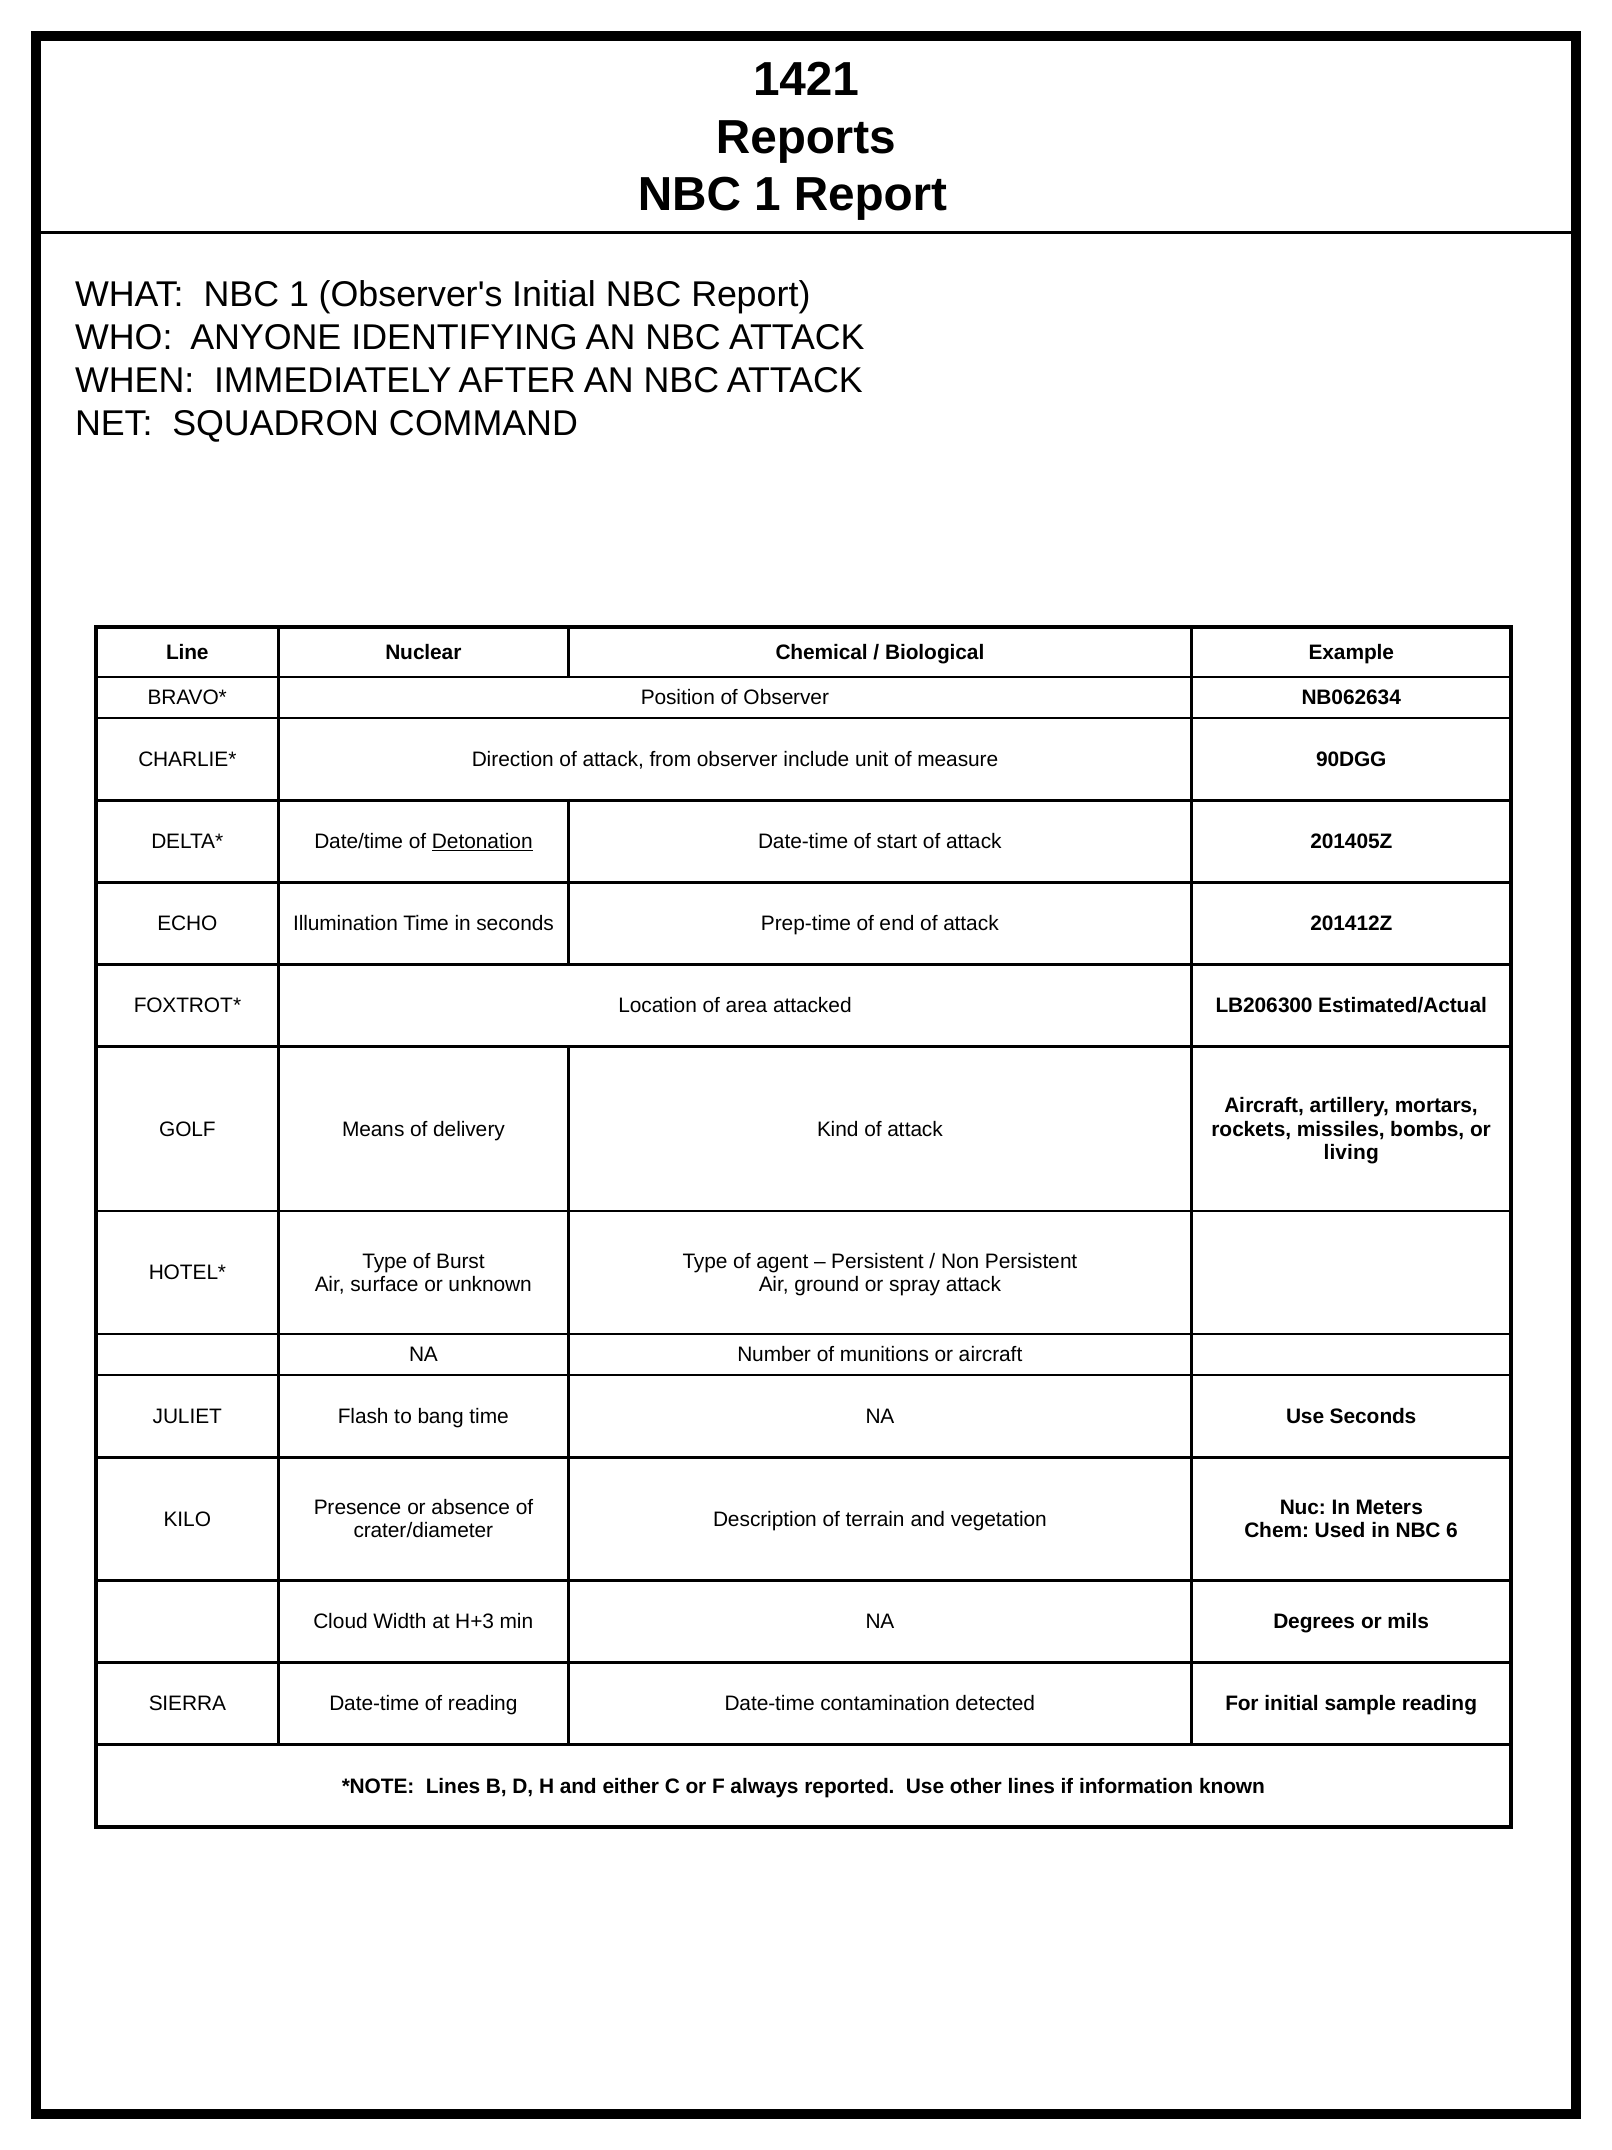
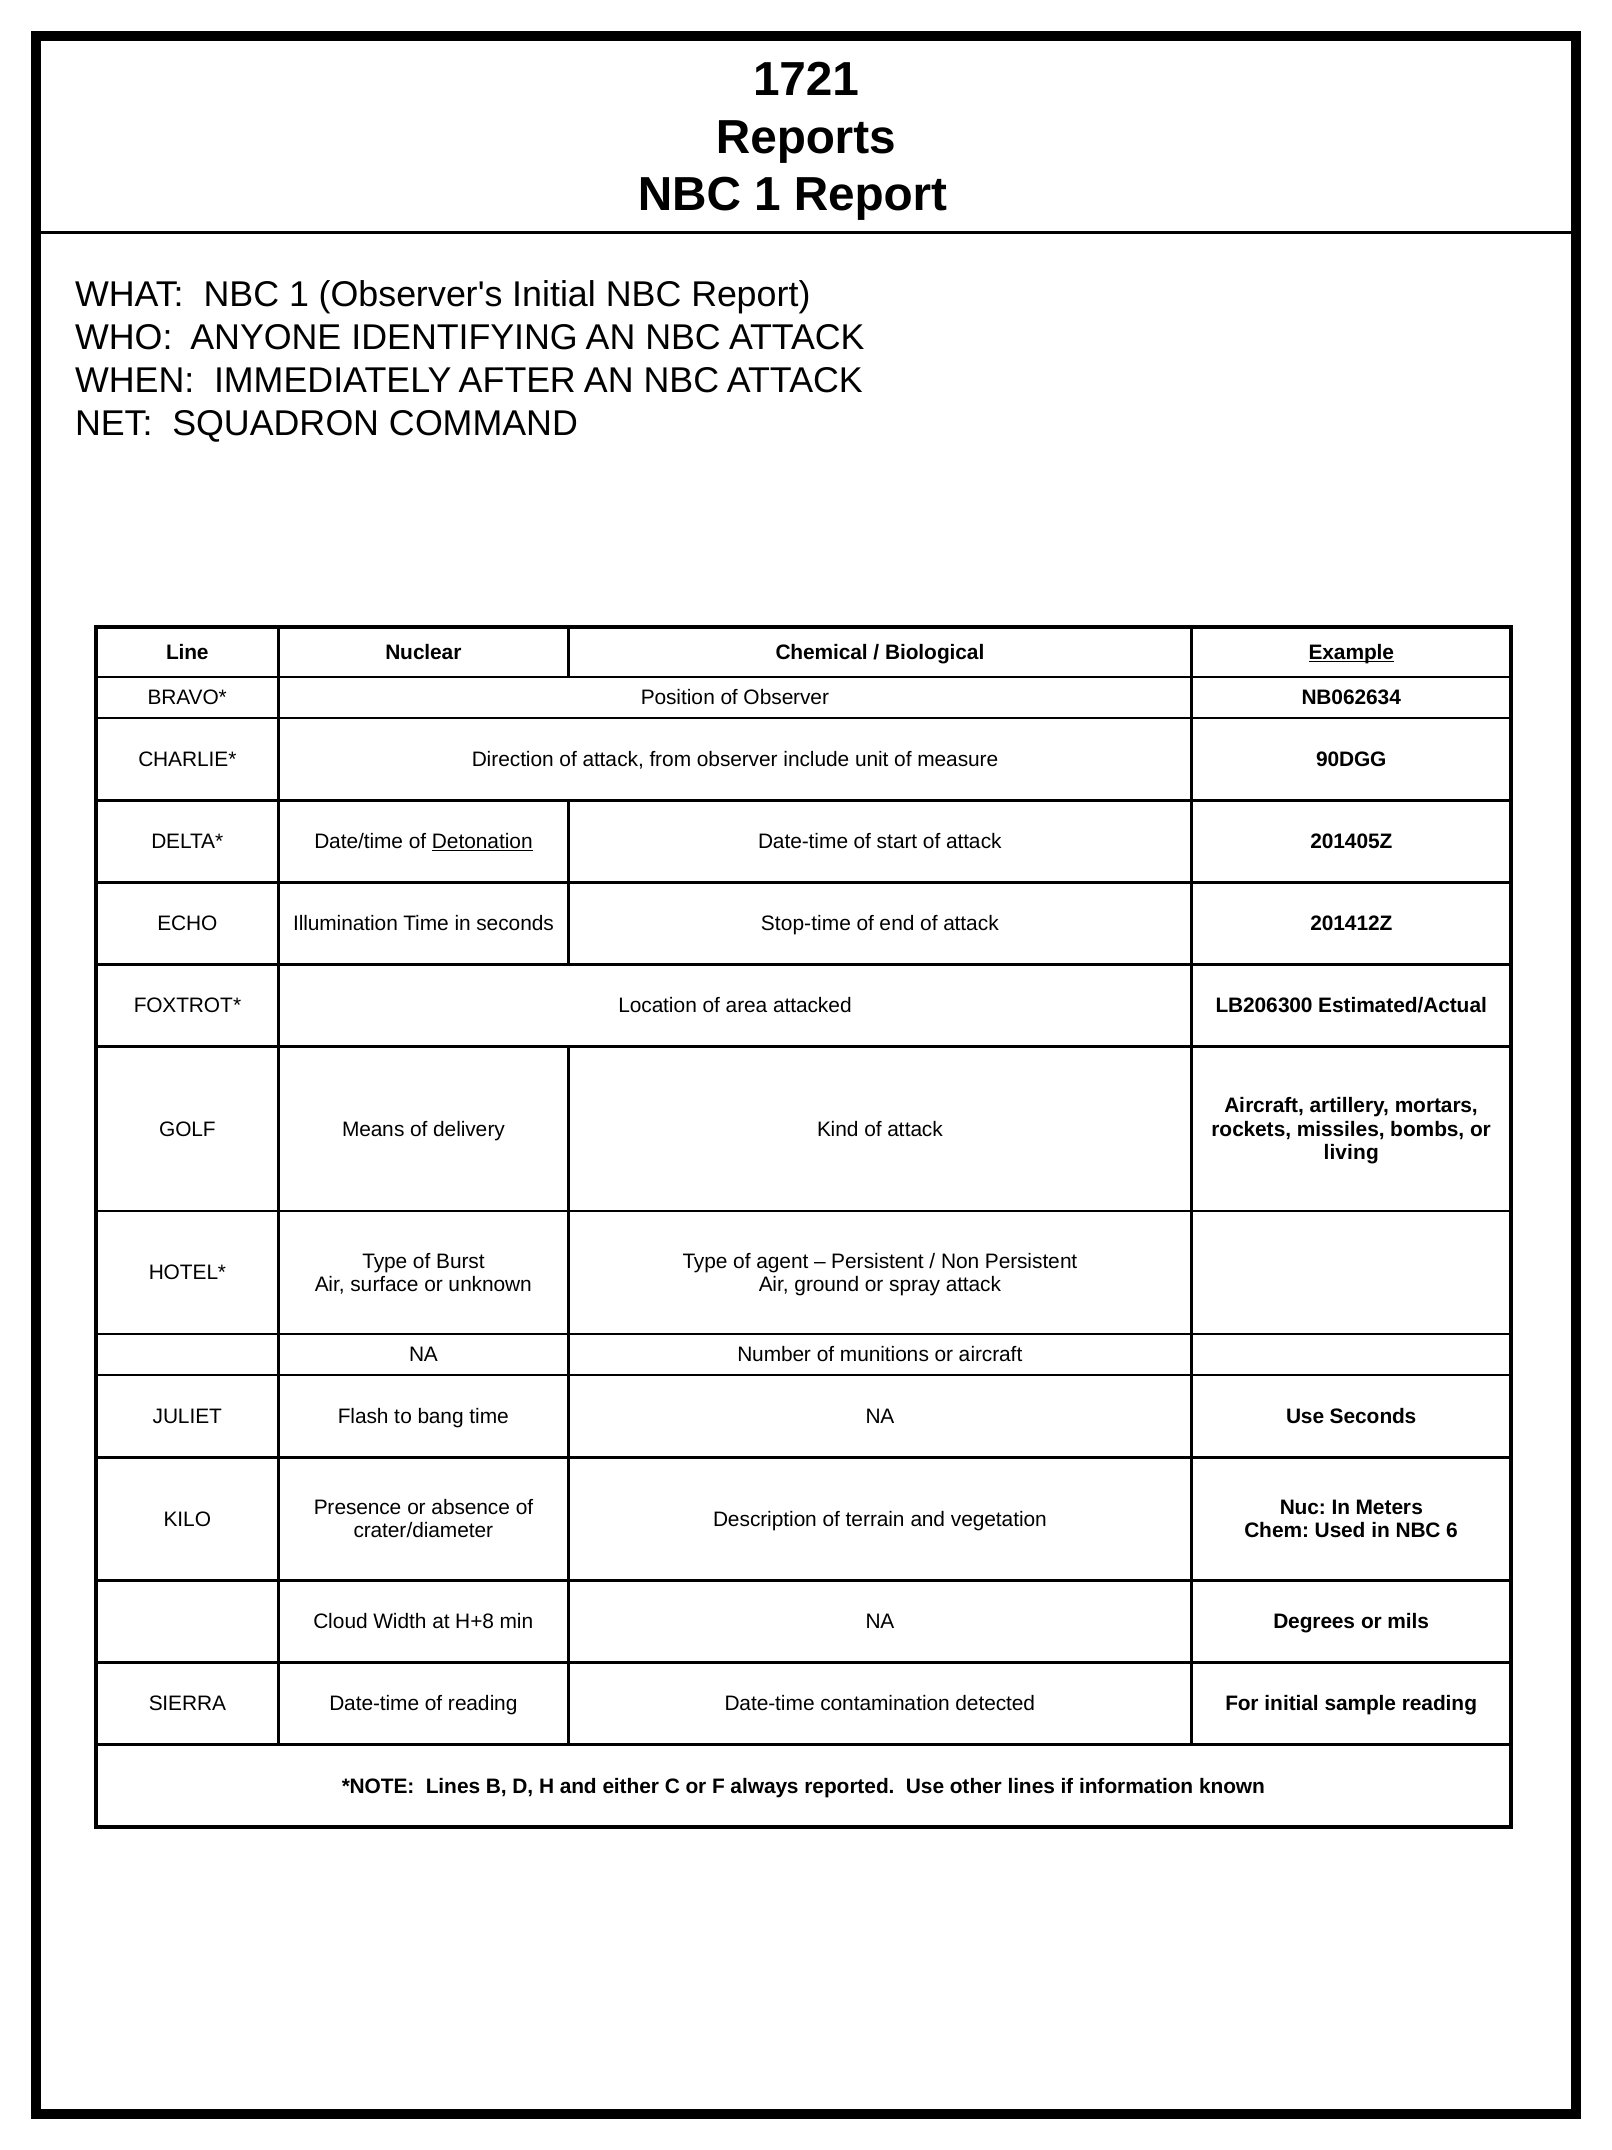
1421: 1421 -> 1721
Example underline: none -> present
Prep-time: Prep-time -> Stop-time
H+3: H+3 -> H+8
